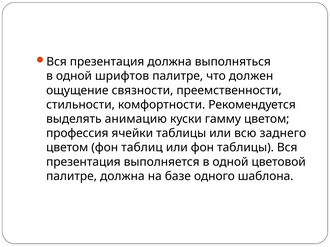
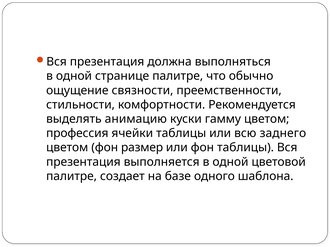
шрифтов: шрифтов -> странице
должен: должен -> обычно
таблиц: таблиц -> размер
палитре должна: должна -> создает
